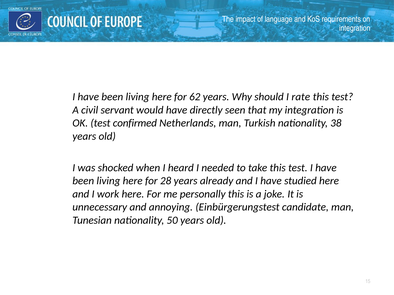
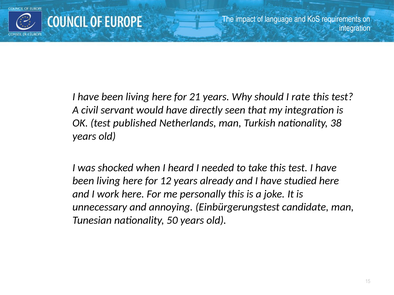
62: 62 -> 21
confirmed: confirmed -> published
28: 28 -> 12
